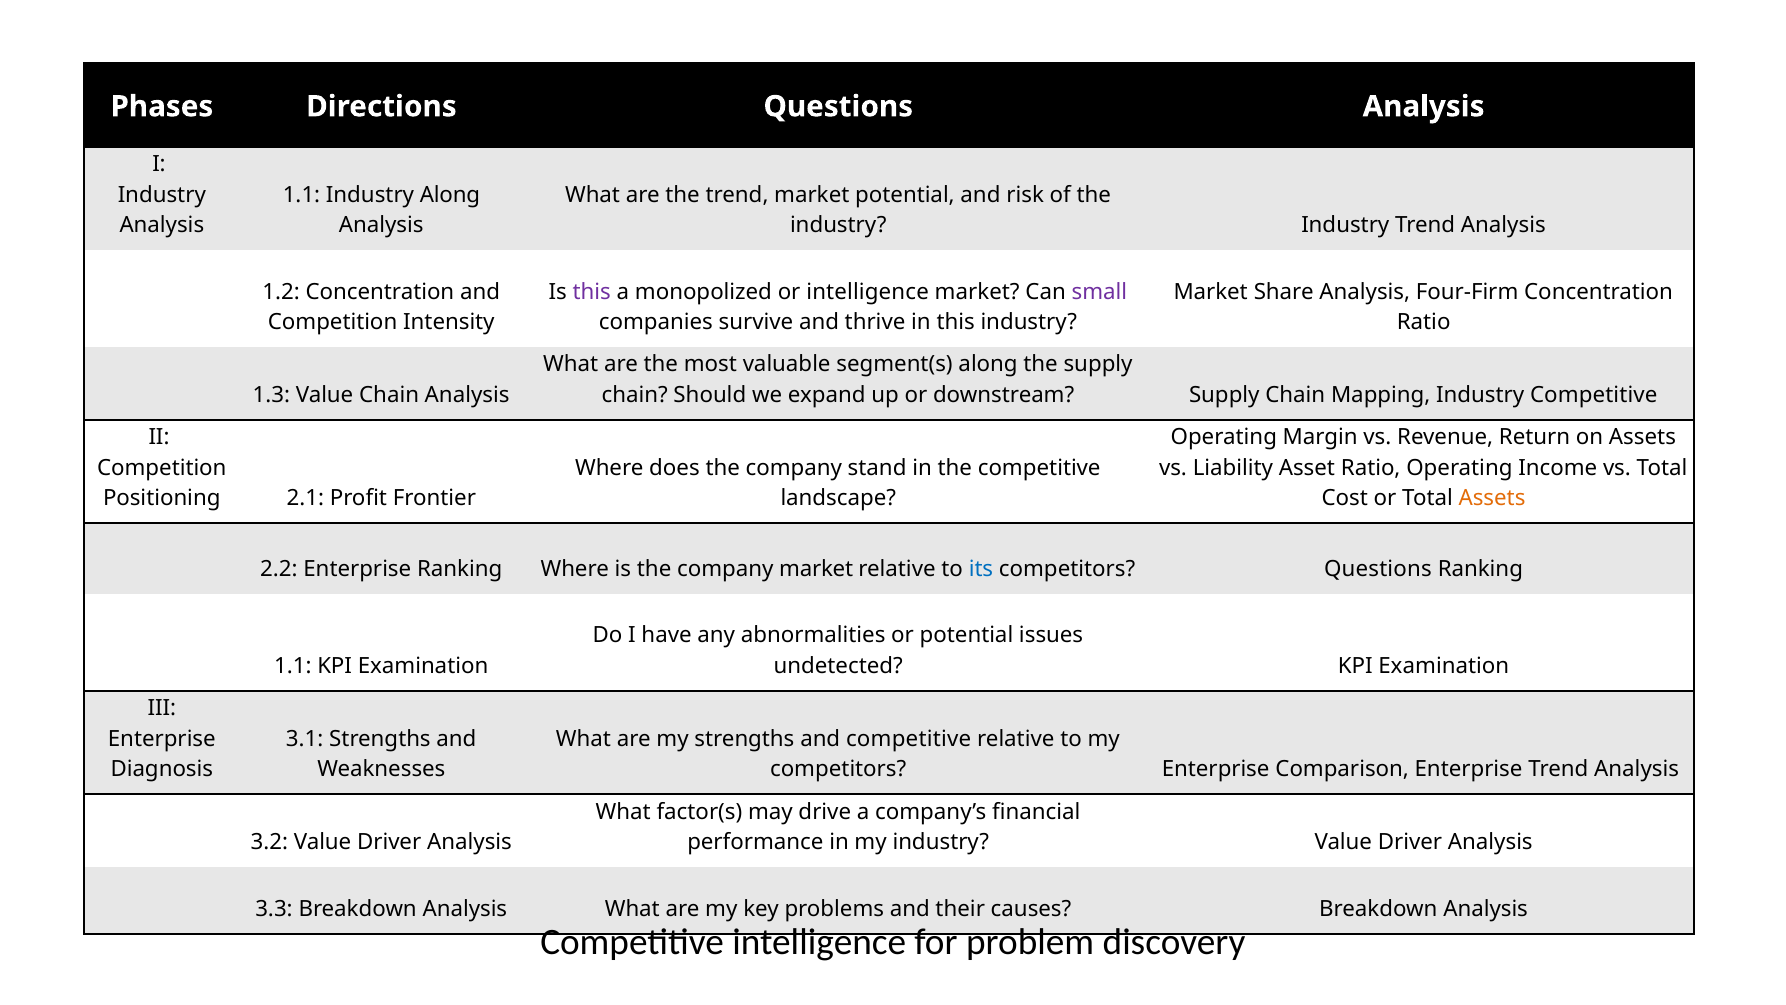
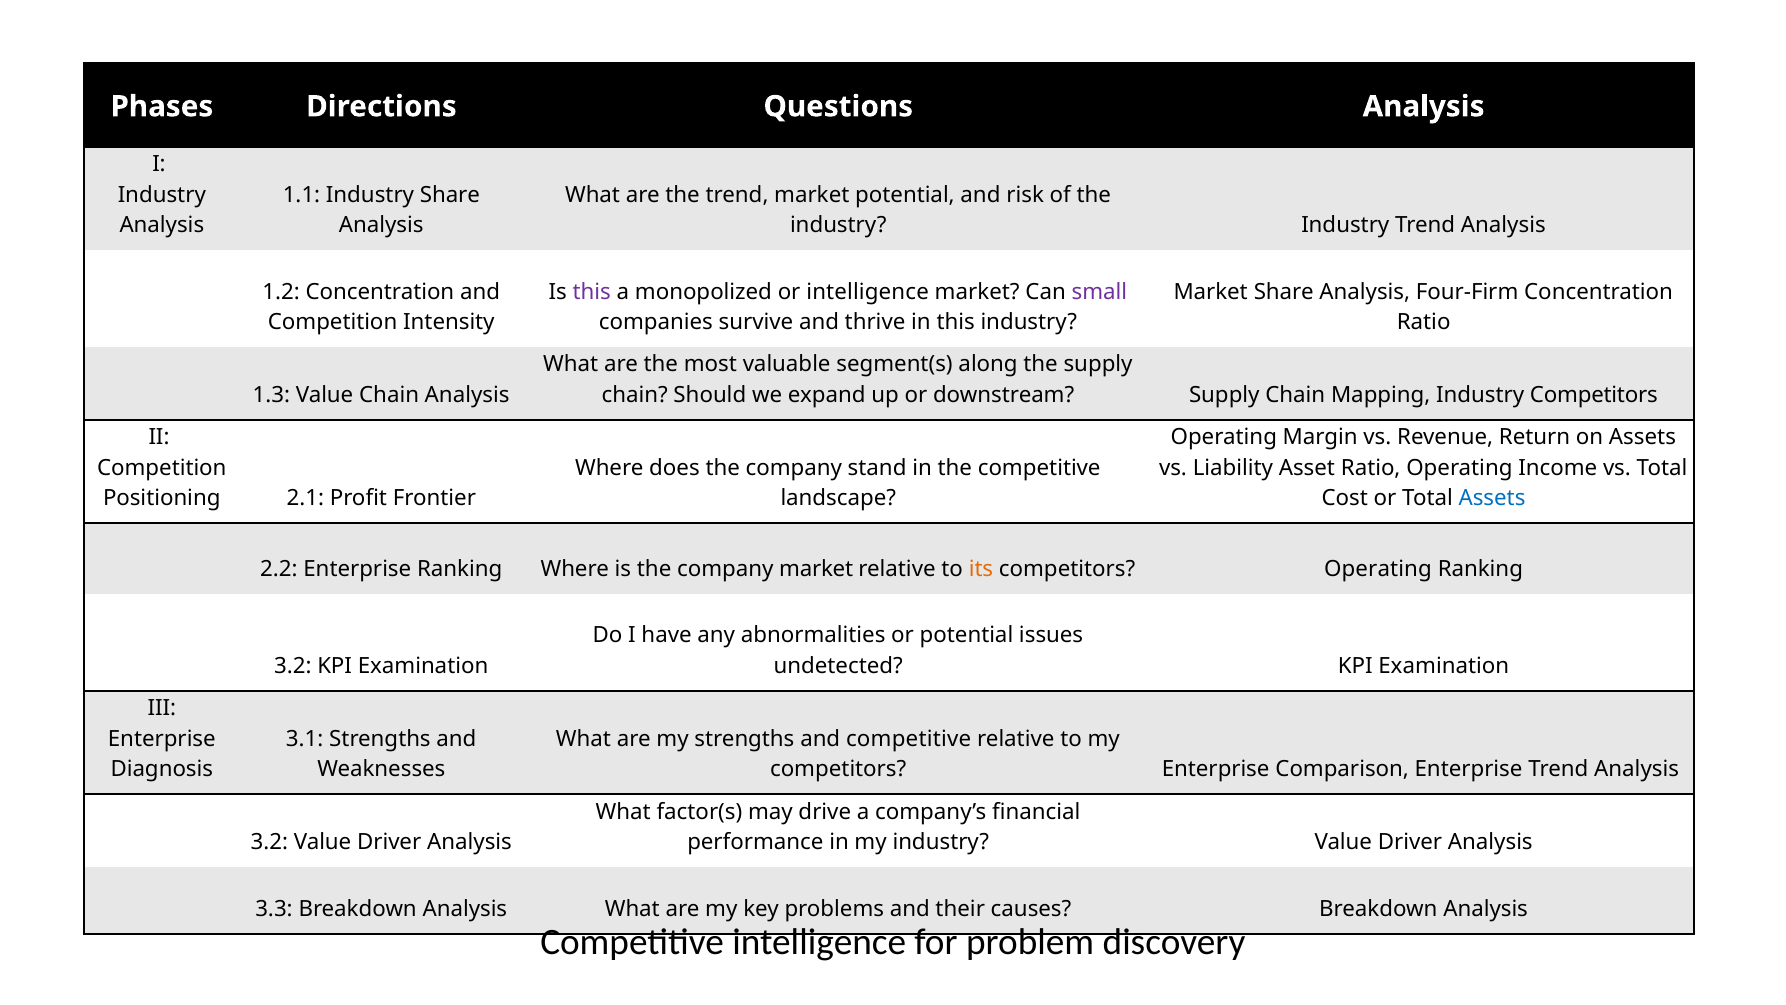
Industry Along: Along -> Share
Industry Competitive: Competitive -> Competitors
Assets at (1492, 498) colour: orange -> blue
its colour: blue -> orange
competitors Questions: Questions -> Operating
1.1 at (293, 666): 1.1 -> 3.2
